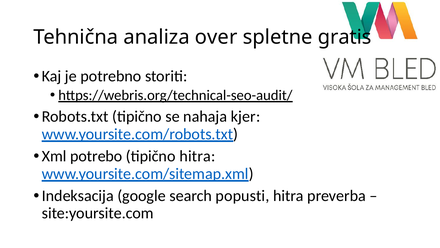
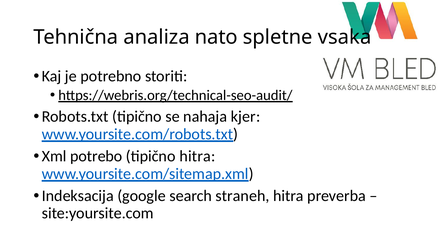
over: over -> nato
gratis: gratis -> vsaka
popusti: popusti -> straneh
